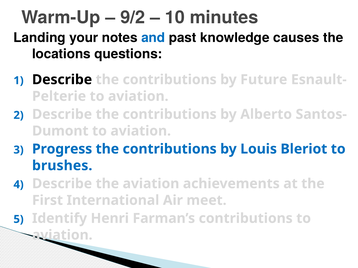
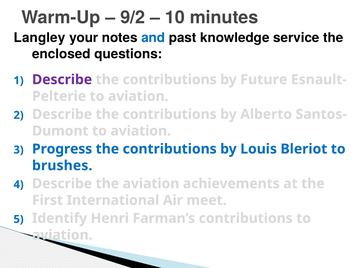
Landing: Landing -> Langley
causes: causes -> service
locations: locations -> enclosed
Describe at (62, 80) colour: black -> purple
